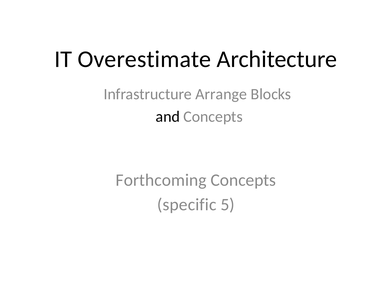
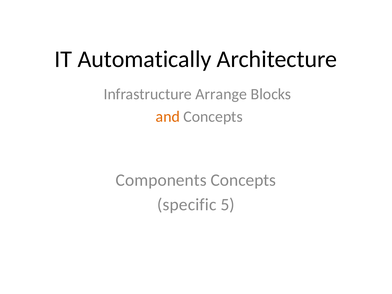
Overestimate: Overestimate -> Automatically
and colour: black -> orange
Forthcoming: Forthcoming -> Components
